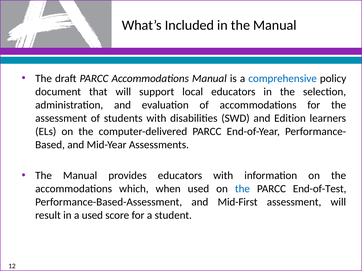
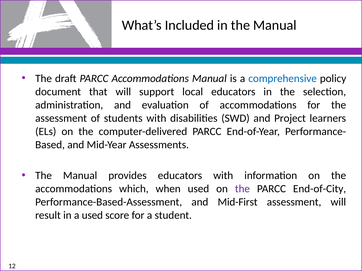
Edition: Edition -> Project
the at (242, 189) colour: blue -> purple
End-of-Test: End-of-Test -> End-of-City
